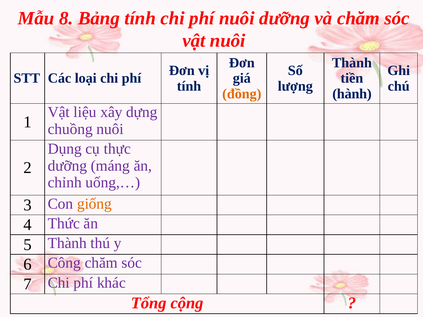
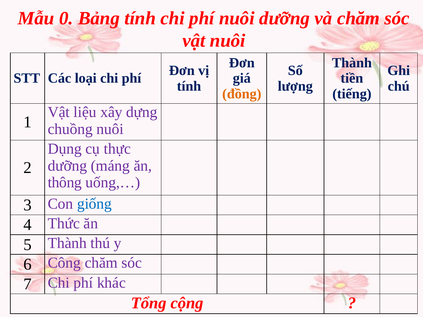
8: 8 -> 0
hành: hành -> tiếng
chỉnh: chỉnh -> thông
giống colour: orange -> blue
